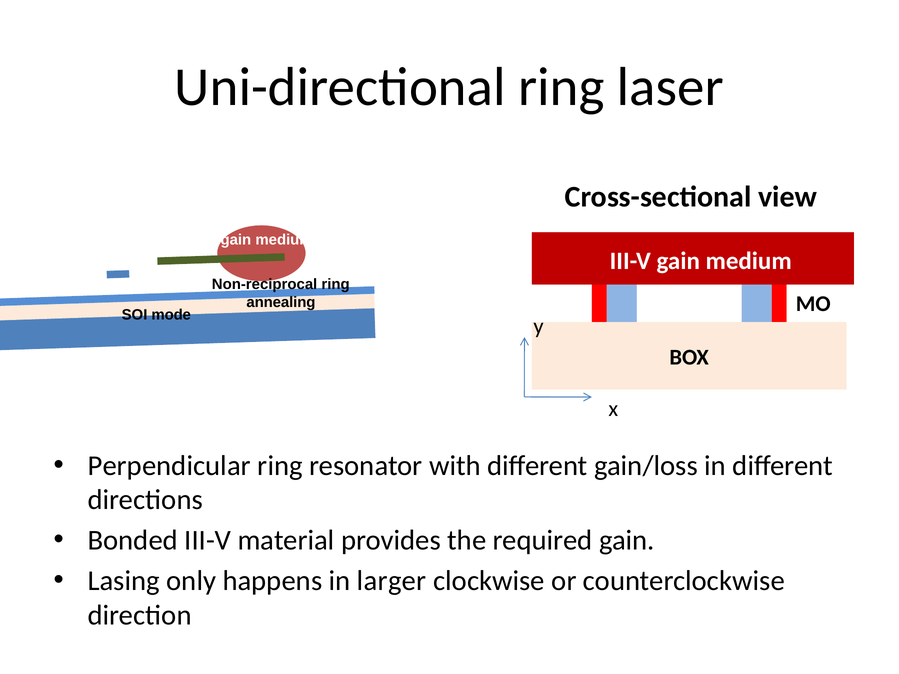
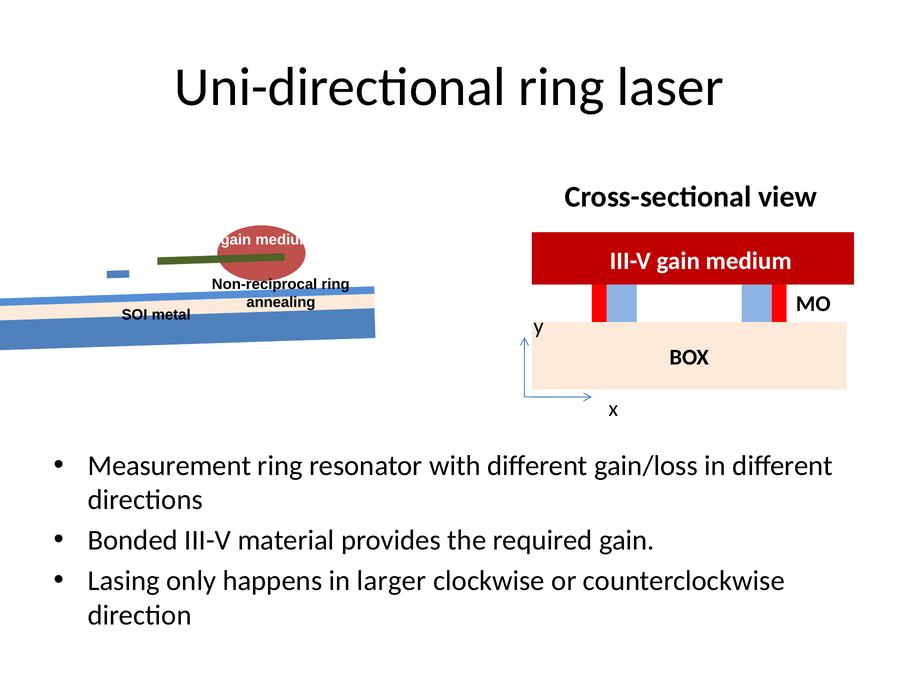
mode: mode -> metal
Perpendicular: Perpendicular -> Measurement
